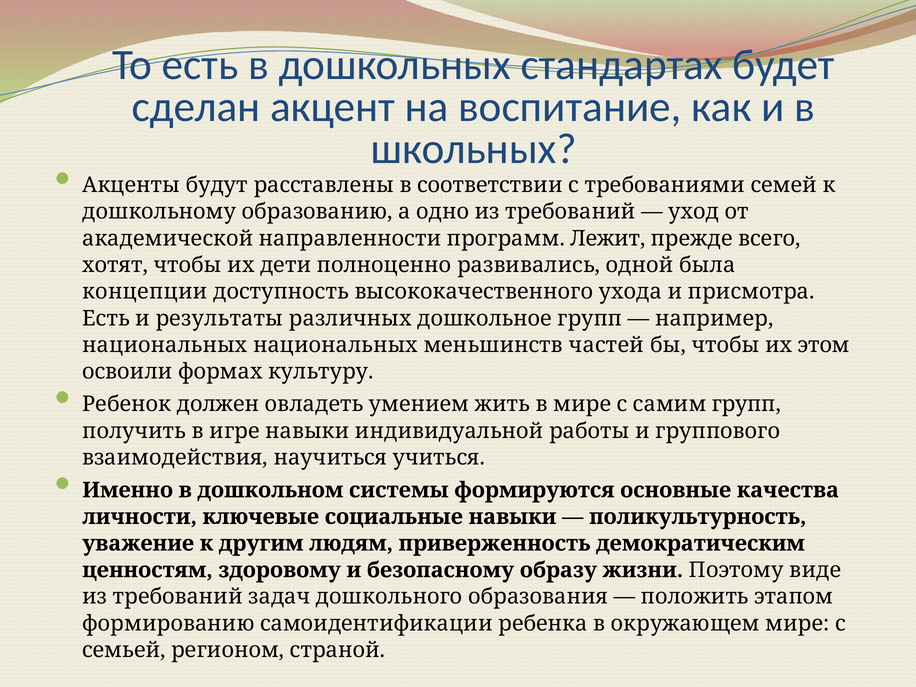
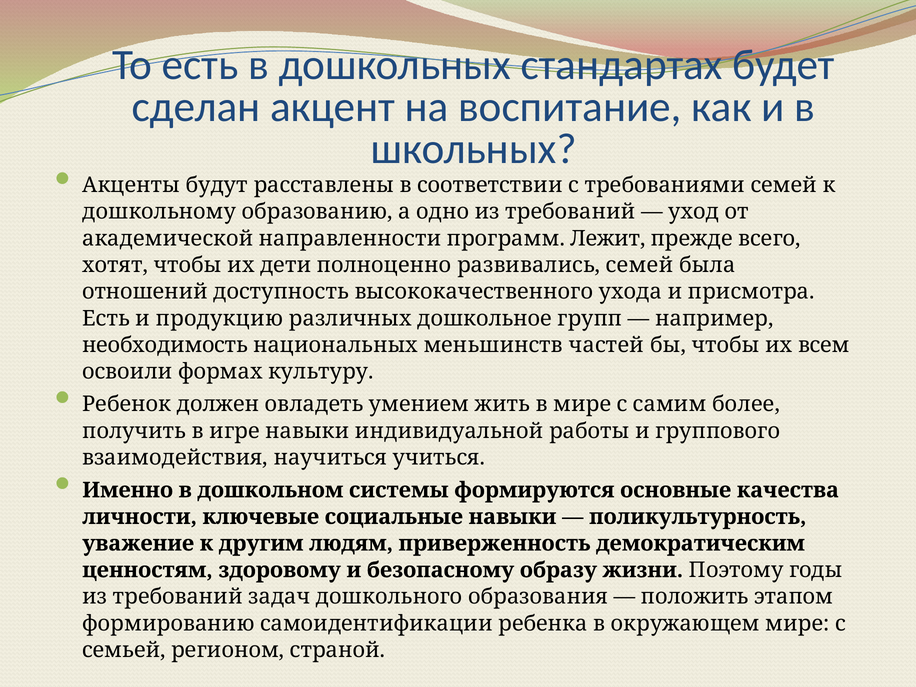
развивались одной: одной -> семей
концепции: концепции -> отношений
результаты: результаты -> продукцию
национальных at (165, 345): национальных -> необходимость
этом: этом -> всем
самим групп: групп -> более
виде: виде -> годы
